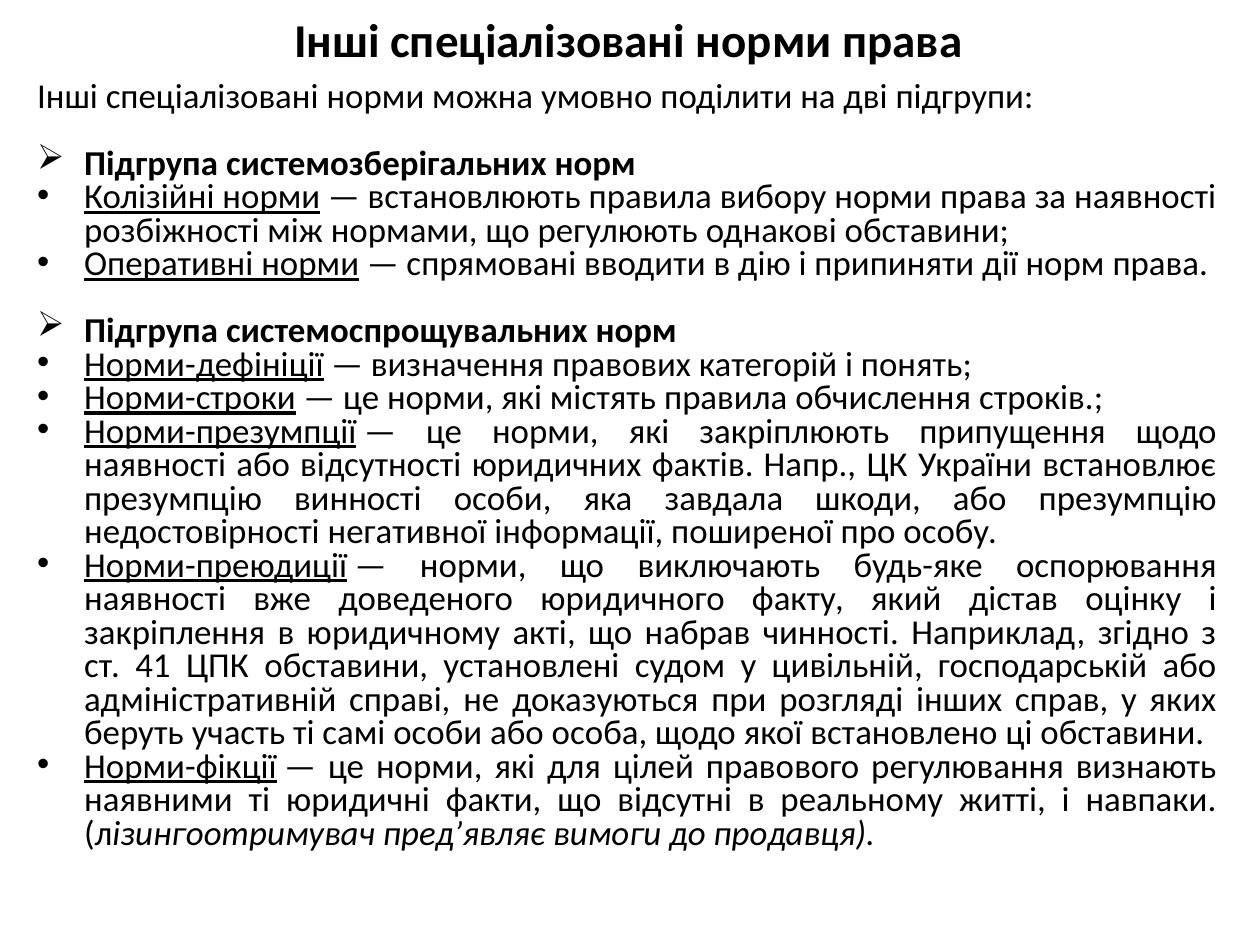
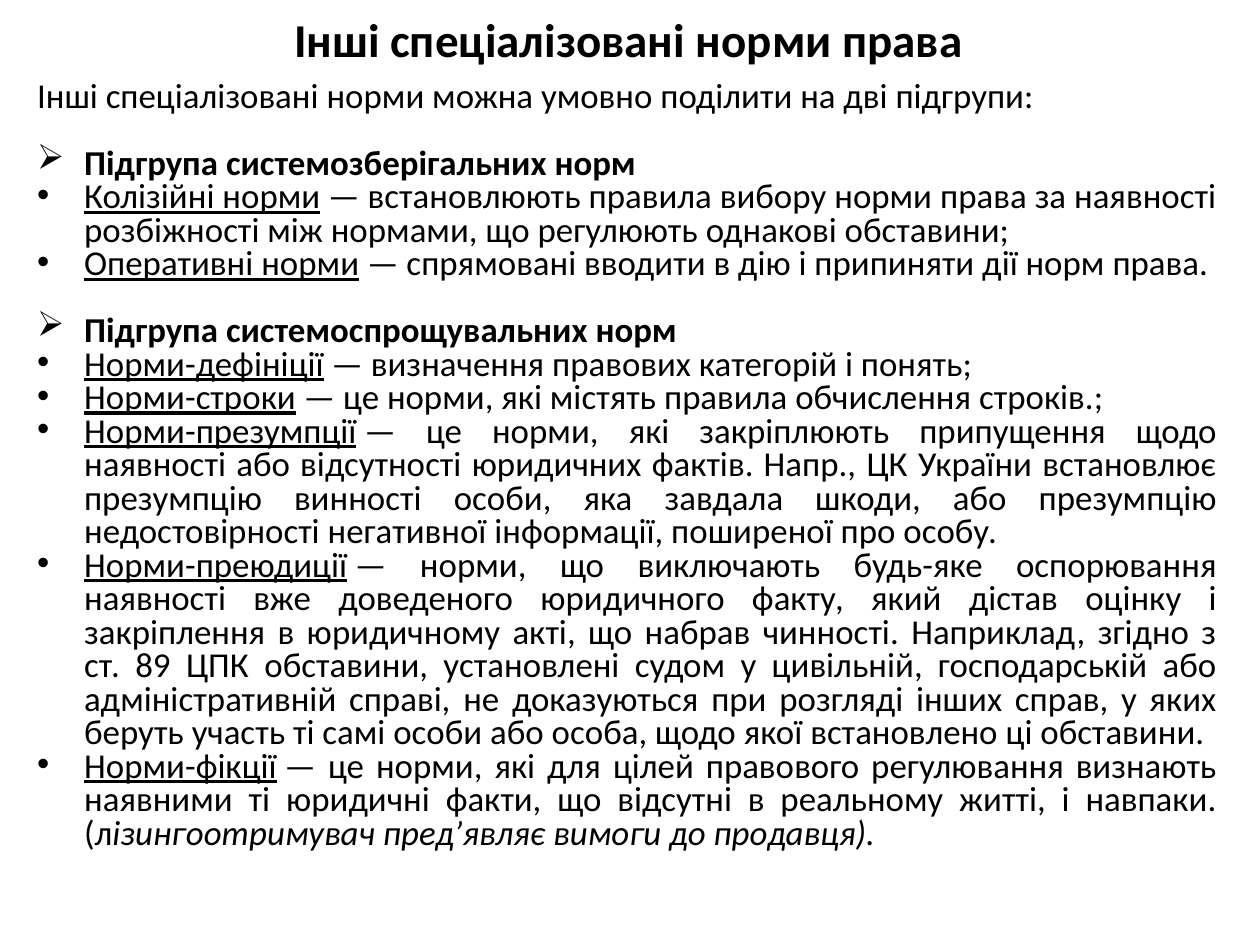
41: 41 -> 89
